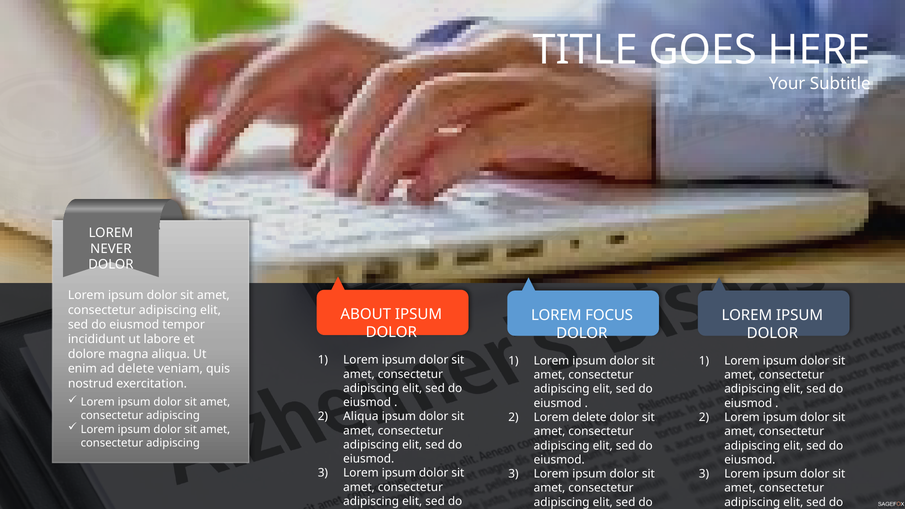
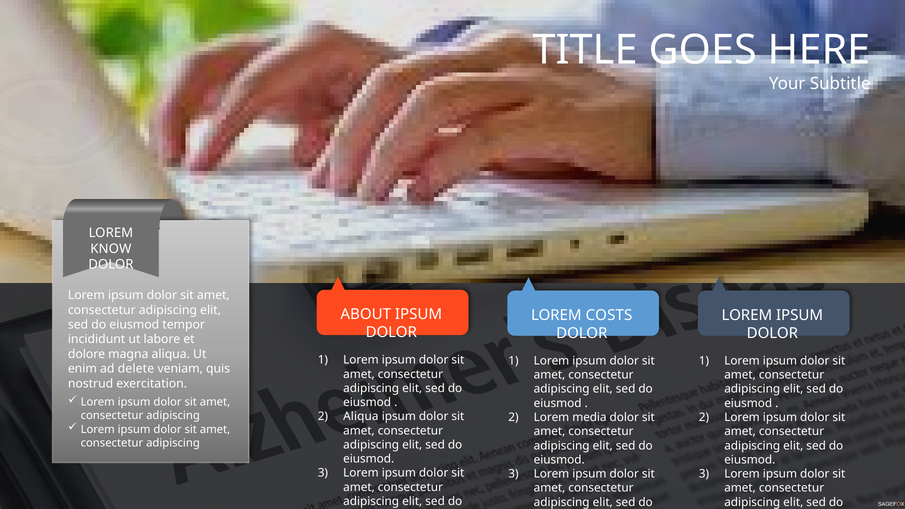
NEVER: NEVER -> KNOW
FOCUS: FOCUS -> COSTS
Lorem delete: delete -> media
